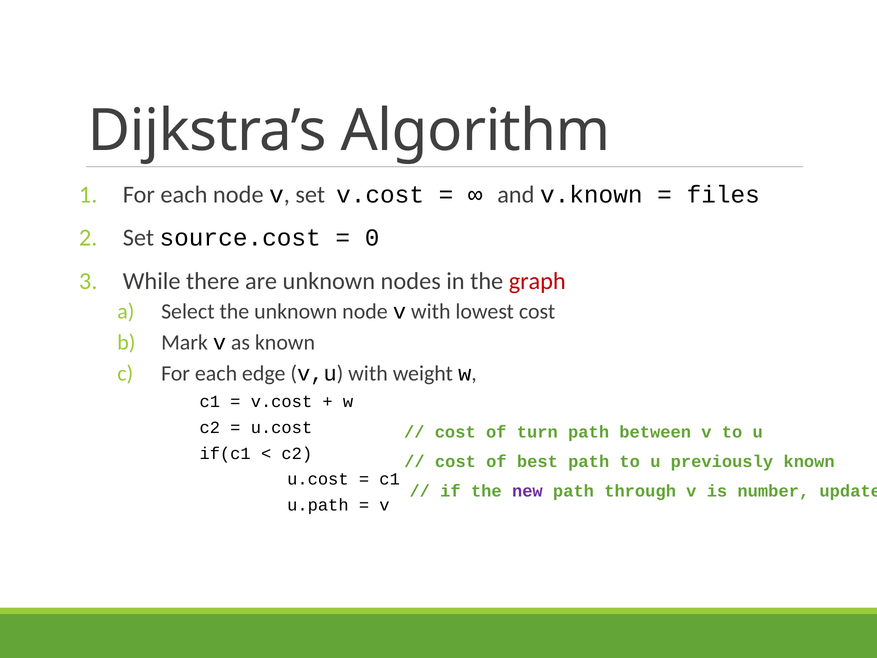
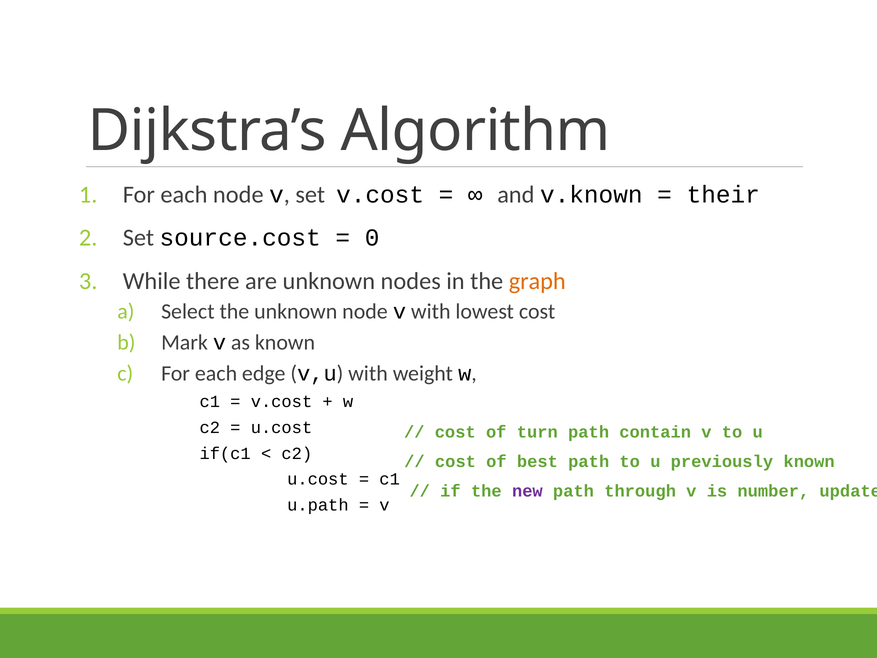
files: files -> their
graph colour: red -> orange
between: between -> contain
